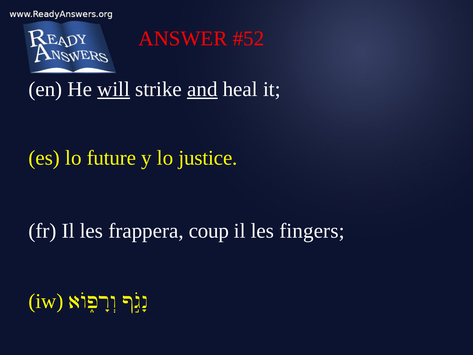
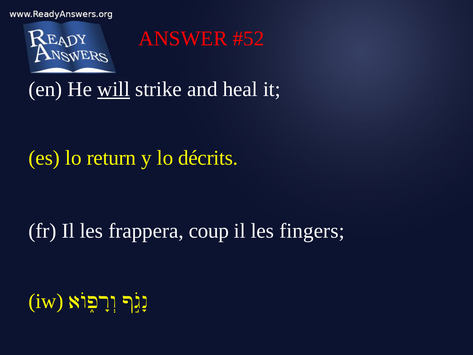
and underline: present -> none
future: future -> return
justice: justice -> décrits
